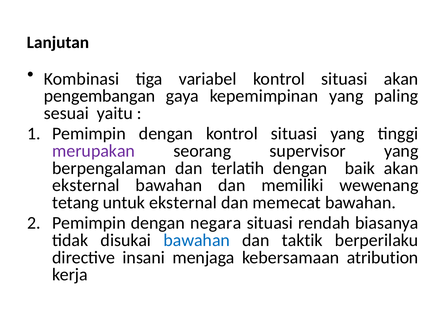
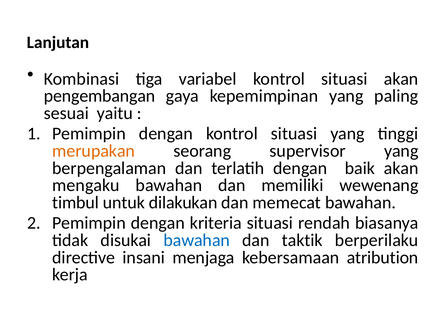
merupakan colour: purple -> orange
eksternal at (86, 185): eksternal -> mengaku
tetang: tetang -> timbul
untuk eksternal: eksternal -> dilakukan
negara: negara -> kriteria
